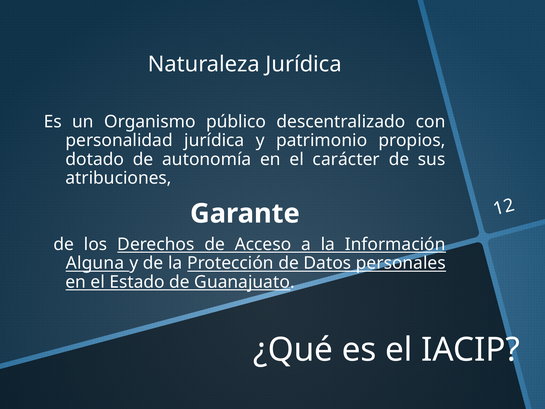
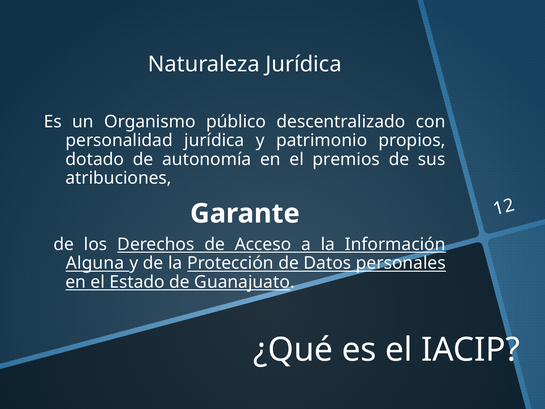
carácter: carácter -> premios
